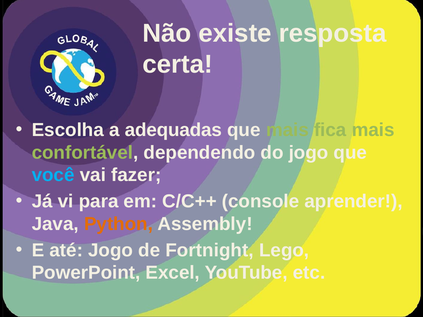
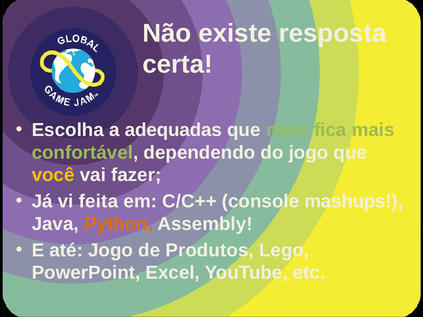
você colour: light blue -> yellow
para: para -> feita
aprender: aprender -> mashups
Fortnight: Fortnight -> Produtos
